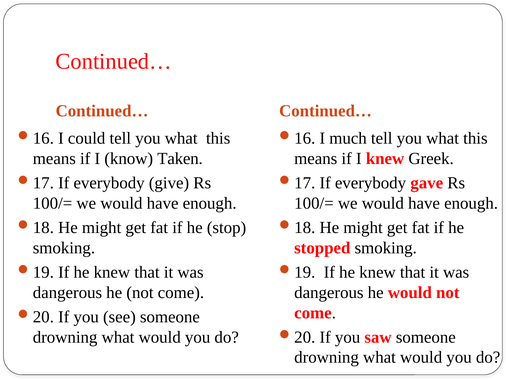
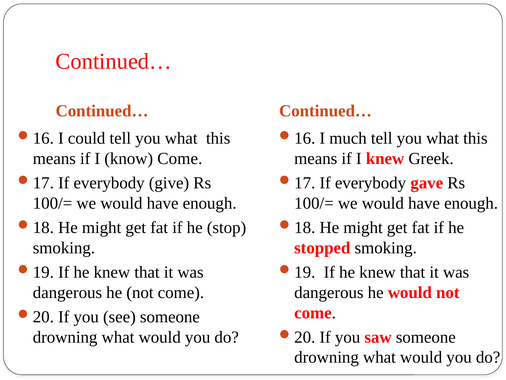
know Taken: Taken -> Come
